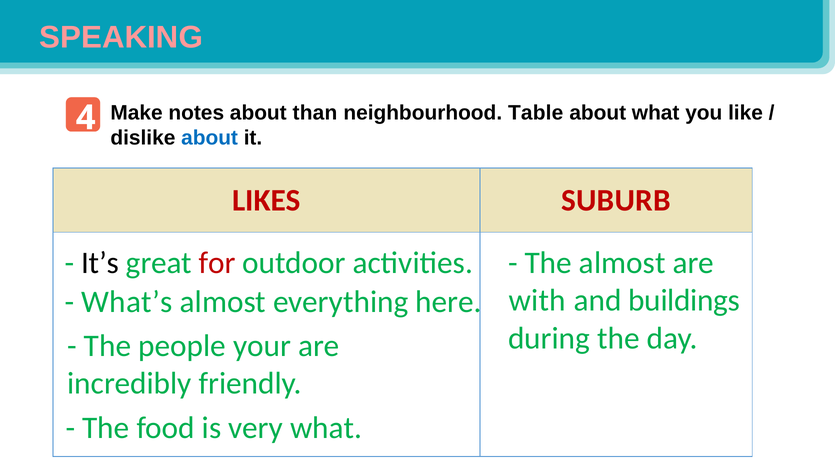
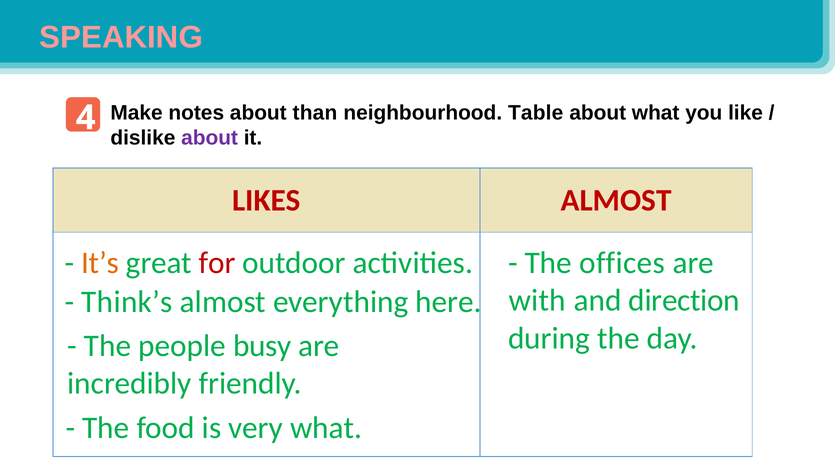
about at (210, 138) colour: blue -> purple
LIKES SUBURB: SUBURB -> ALMOST
It’s colour: black -> orange
The almost: almost -> offices
buildings: buildings -> direction
What’s: What’s -> Think’s
your: your -> busy
